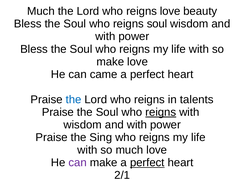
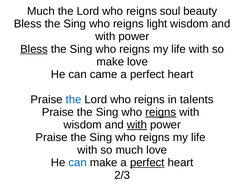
reigns love: love -> soul
Soul at (75, 24): Soul -> Sing
reigns soul: soul -> light
Bless at (34, 49) underline: none -> present
Soul at (81, 49): Soul -> Sing
Soul at (107, 112): Soul -> Sing
with at (137, 125) underline: none -> present
can at (78, 162) colour: purple -> blue
2/1: 2/1 -> 2/3
